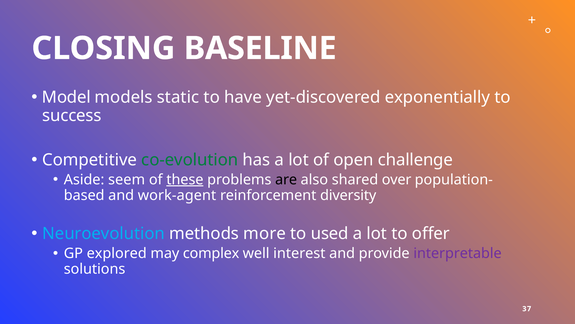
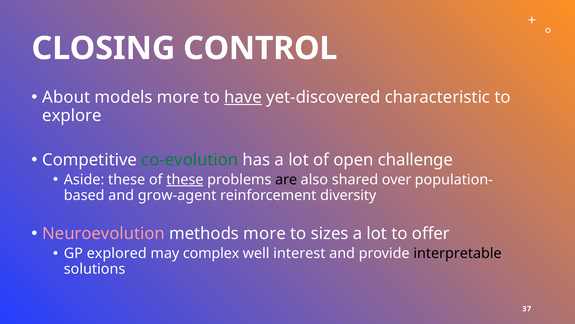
BASELINE: BASELINE -> CONTROL
Model: Model -> About
models static: static -> more
have underline: none -> present
exponentially: exponentially -> characteristic
success: success -> explore
Aside seem: seem -> these
work-agent: work-agent -> grow-agent
Neuroevolution colour: light blue -> pink
used: used -> sizes
interpretable colour: purple -> black
